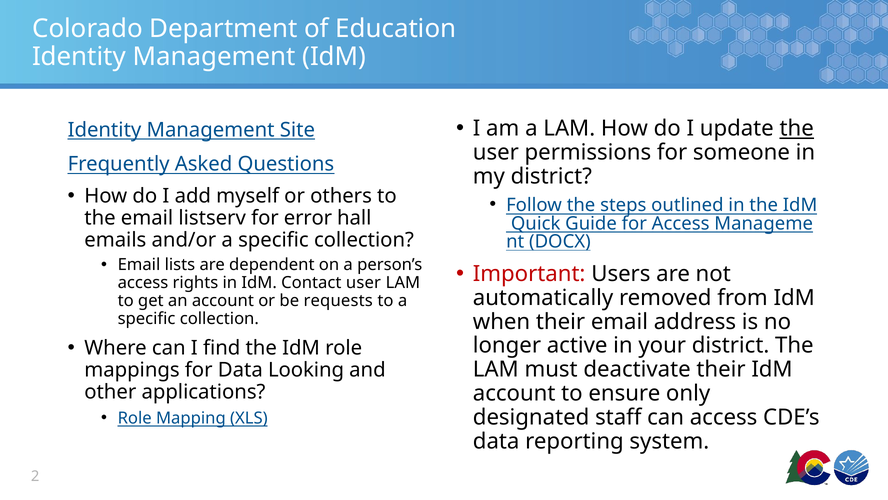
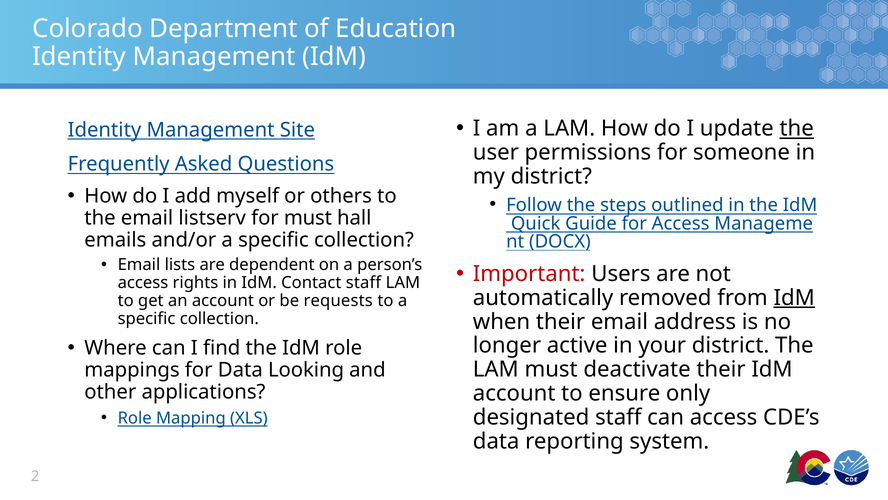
for error: error -> must
Contact user: user -> staff
IdM at (794, 297) underline: none -> present
